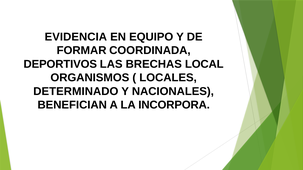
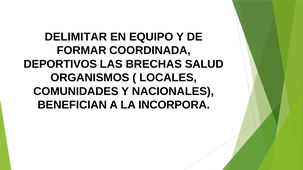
EVIDENCIA: EVIDENCIA -> DELIMITAR
LOCAL: LOCAL -> SALUD
DETERMINADO: DETERMINADO -> COMUNIDADES
